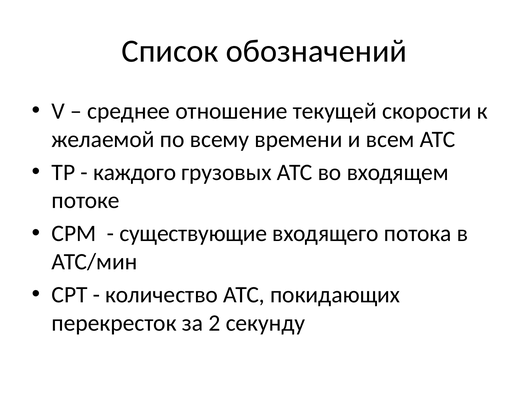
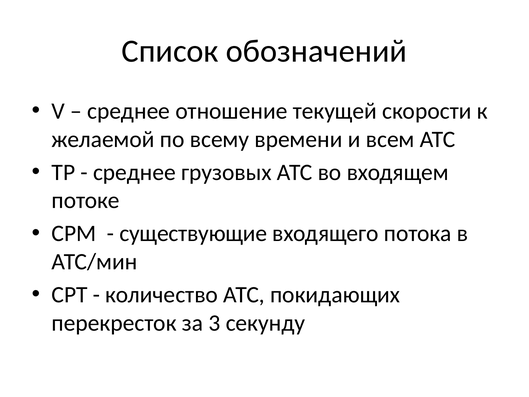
каждого at (135, 172): каждого -> среднее
2: 2 -> 3
